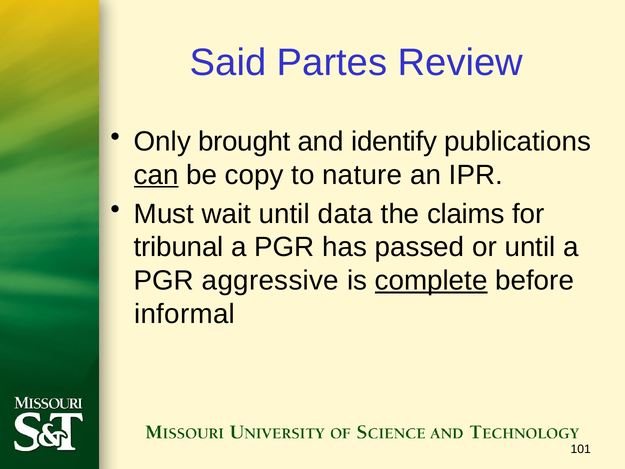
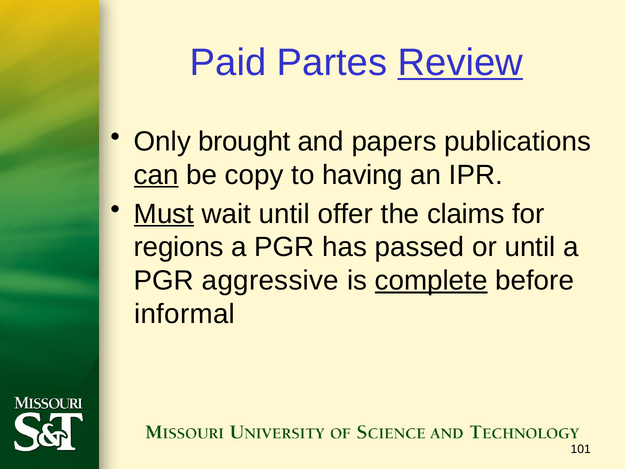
Said: Said -> Paid
Review underline: none -> present
identify: identify -> papers
nature: nature -> having
Must underline: none -> present
data: data -> offer
tribunal: tribunal -> regions
